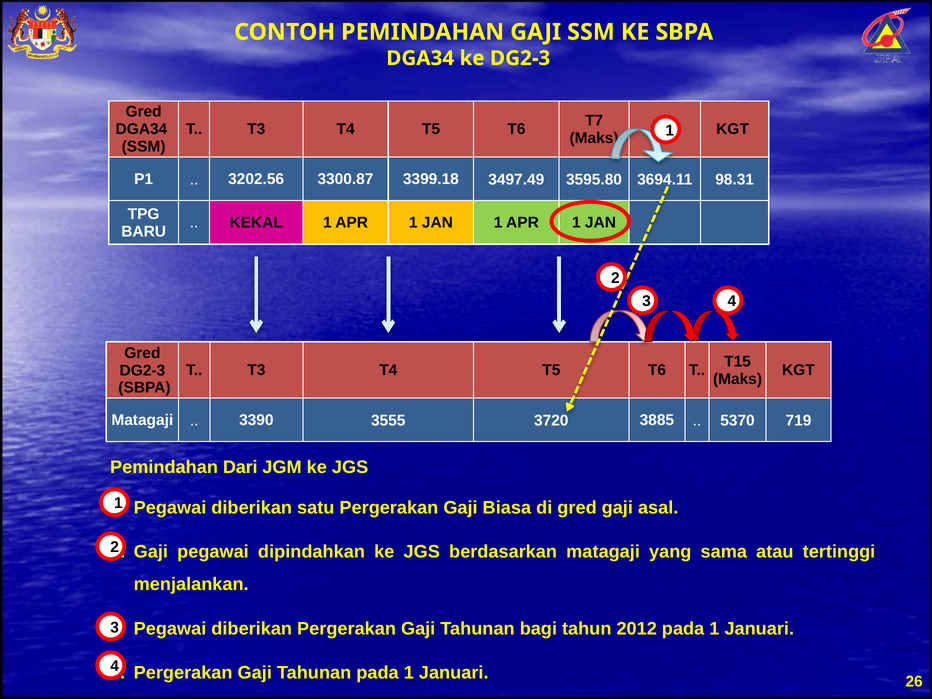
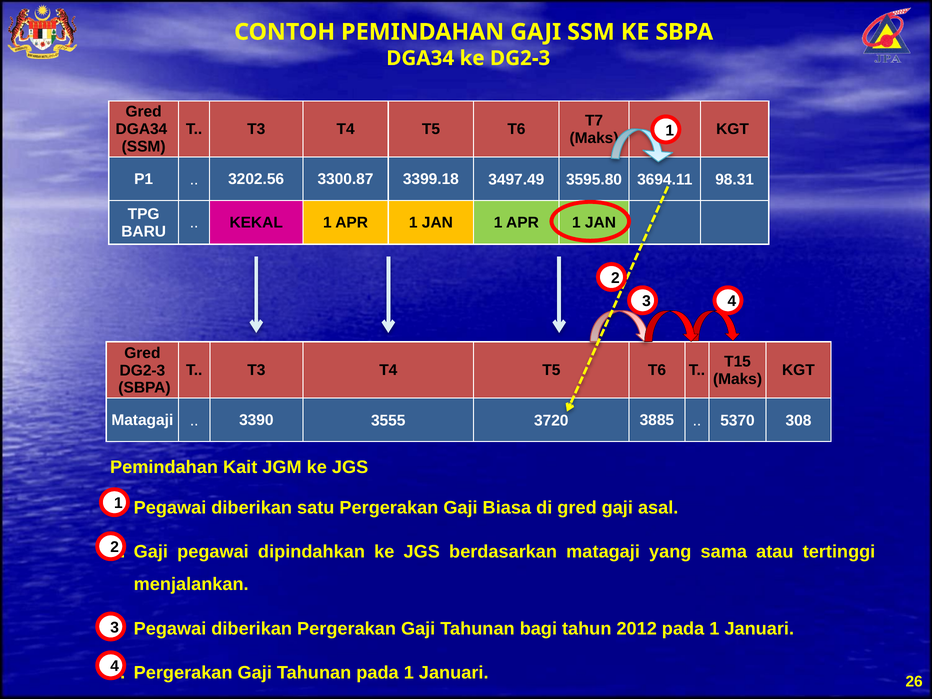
719: 719 -> 308
Dari: Dari -> Kait
